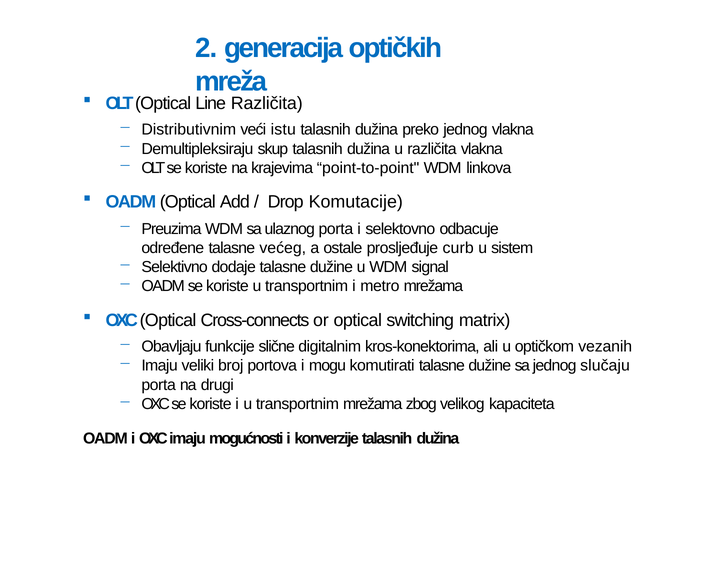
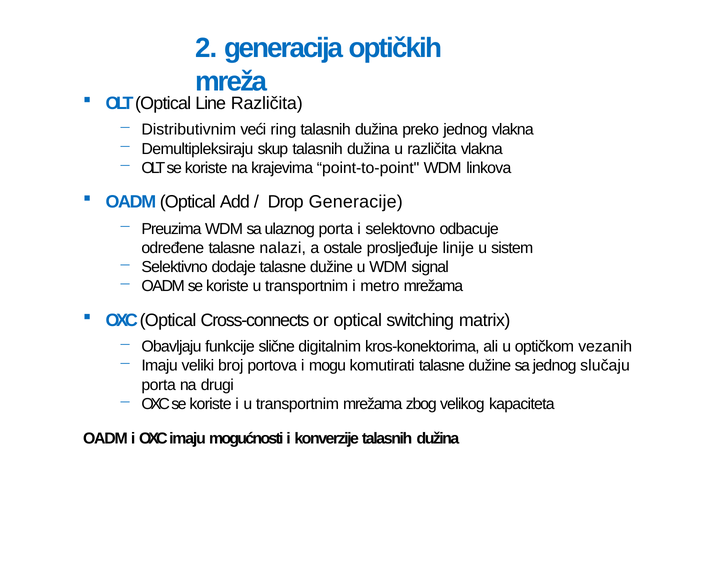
istu: istu -> ring
Komutacije: Komutacije -> Generacije
većeg: većeg -> nalazi
curb: curb -> linije
